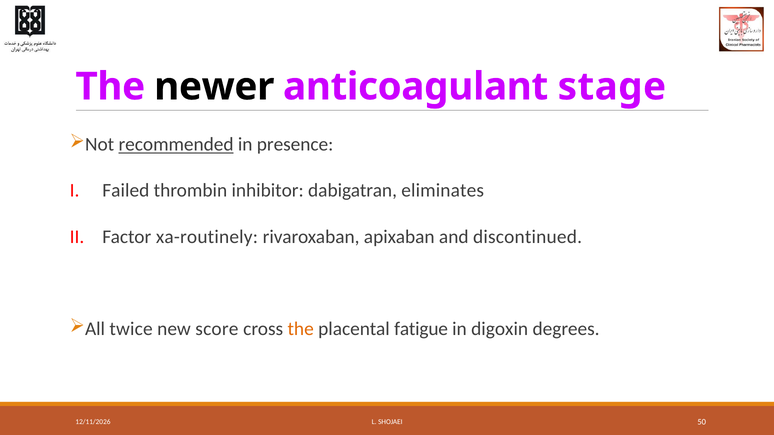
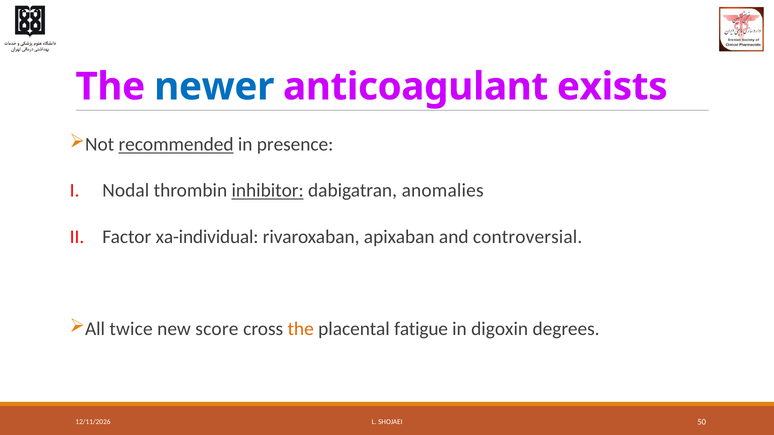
newer colour: black -> blue
stage: stage -> exists
Failed: Failed -> Nodal
inhibitor underline: none -> present
eliminates: eliminates -> anomalies
xa-routinely: xa-routinely -> xa-individual
discontinued: discontinued -> controversial
